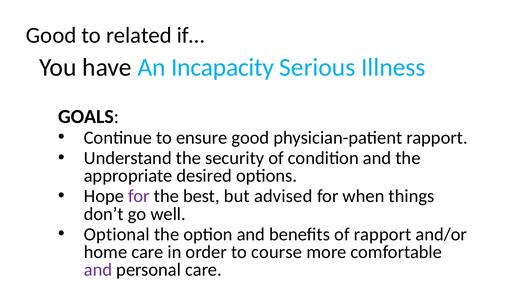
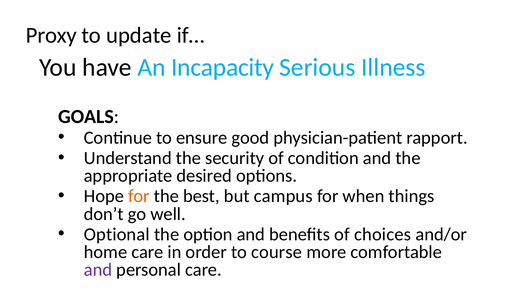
Good at (51, 35): Good -> Proxy
related: related -> update
for at (139, 196) colour: purple -> orange
advised: advised -> campus
of rapport: rapport -> choices
